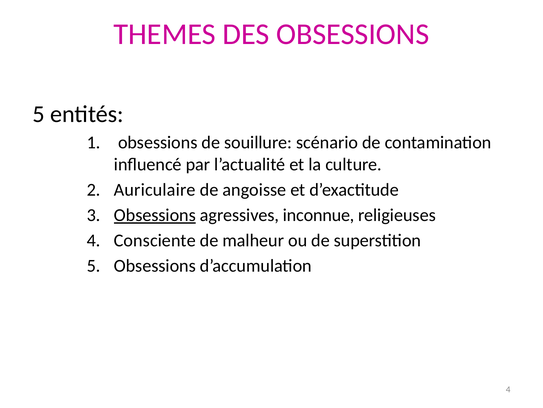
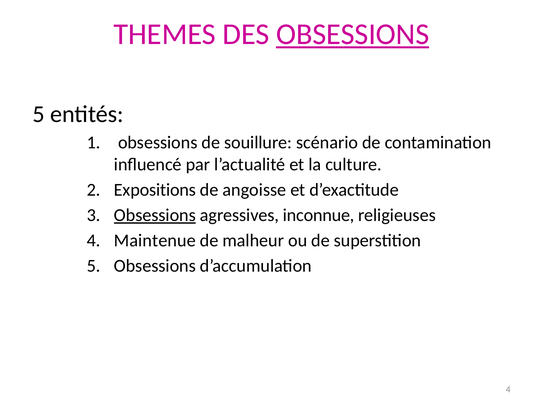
OBSESSIONS at (353, 34) underline: none -> present
Auriculaire: Auriculaire -> Expositions
Consciente: Consciente -> Maintenue
